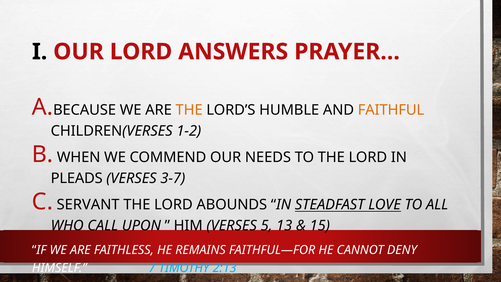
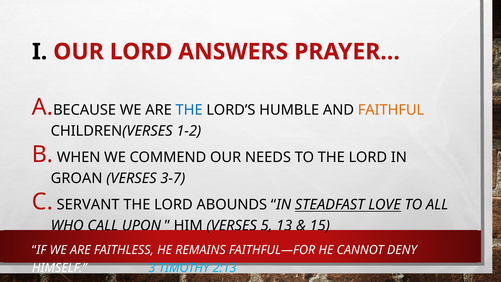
THE at (189, 110) colour: orange -> blue
PLEADS: PLEADS -> GROAN
7: 7 -> 3
